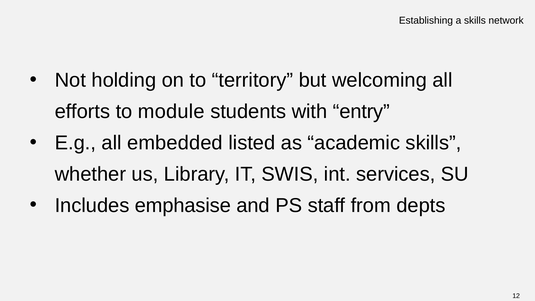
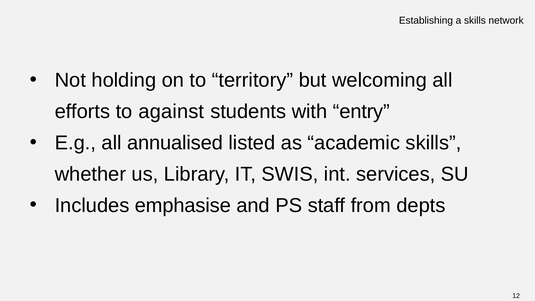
module: module -> against
embedded: embedded -> annualised
